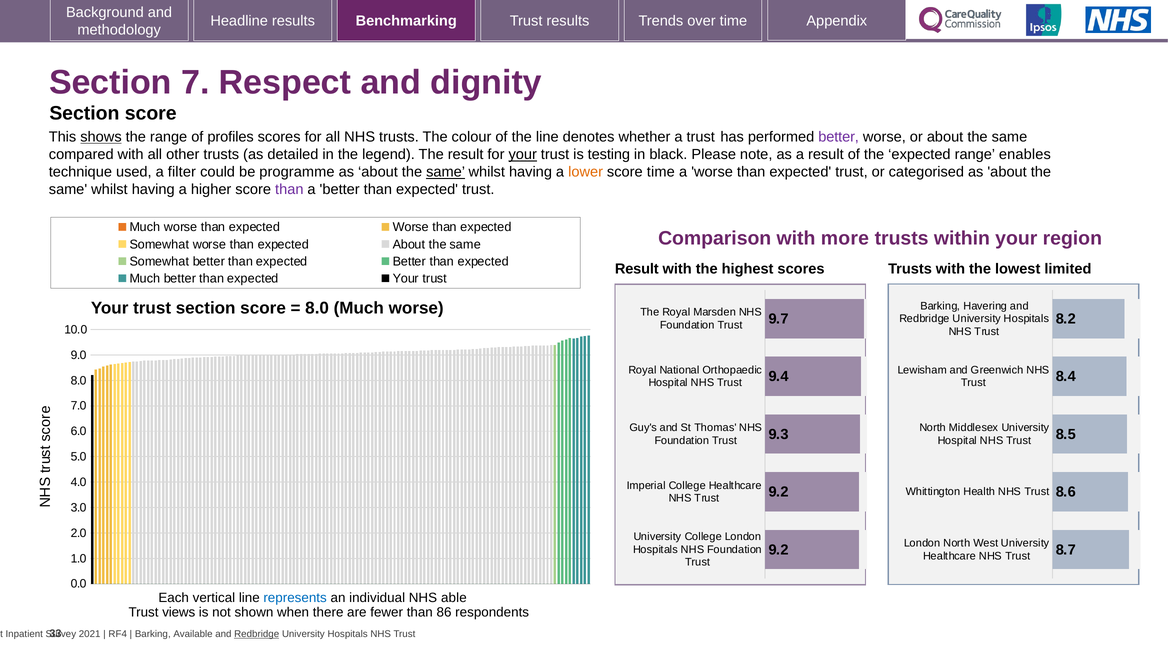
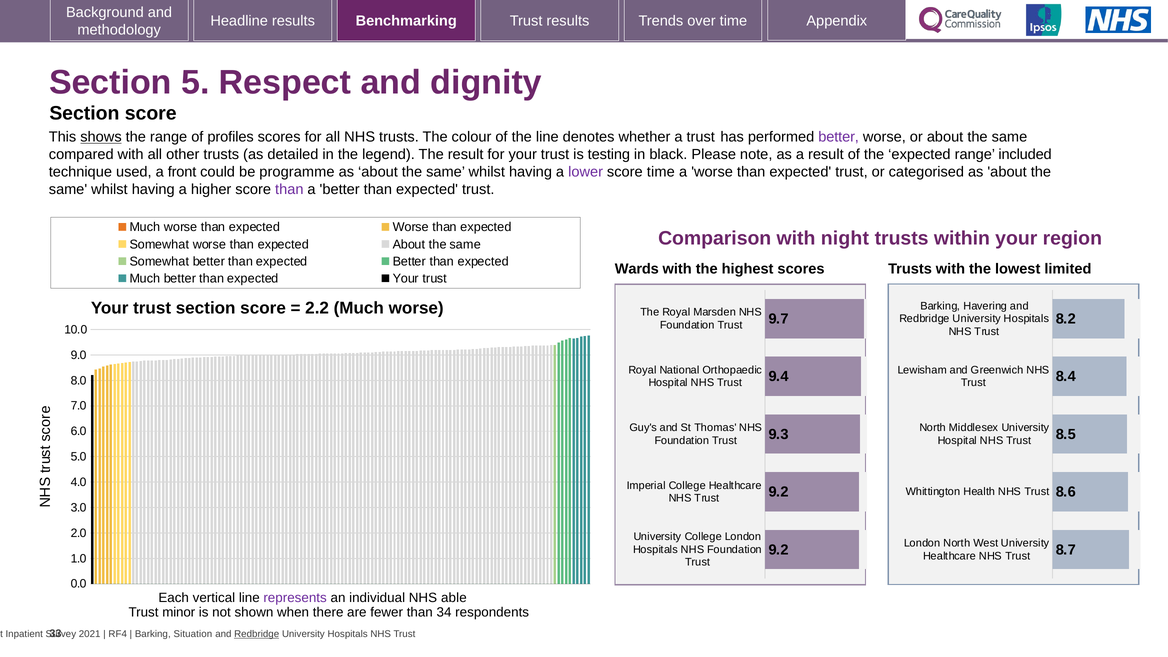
7: 7 -> 5
your at (523, 155) underline: present -> none
enables: enables -> included
filter: filter -> front
same at (446, 172) underline: present -> none
lower colour: orange -> purple
more: more -> night
Result at (637, 269): Result -> Wards
8.0 at (317, 308): 8.0 -> 2.2
represents colour: blue -> purple
views: views -> minor
86: 86 -> 34
Available: Available -> Situation
